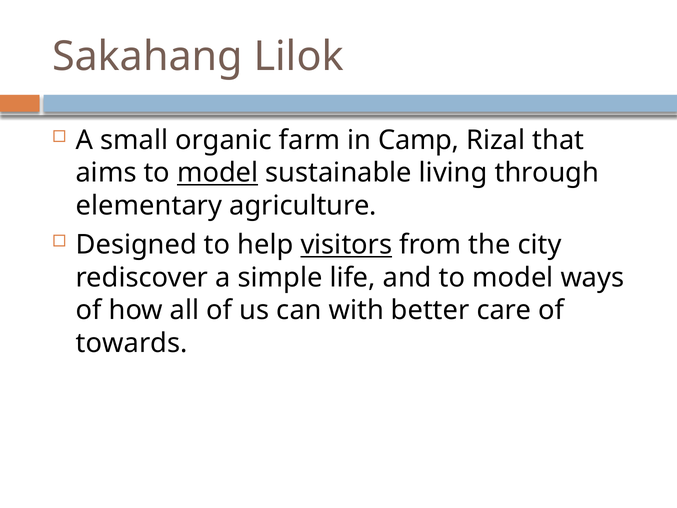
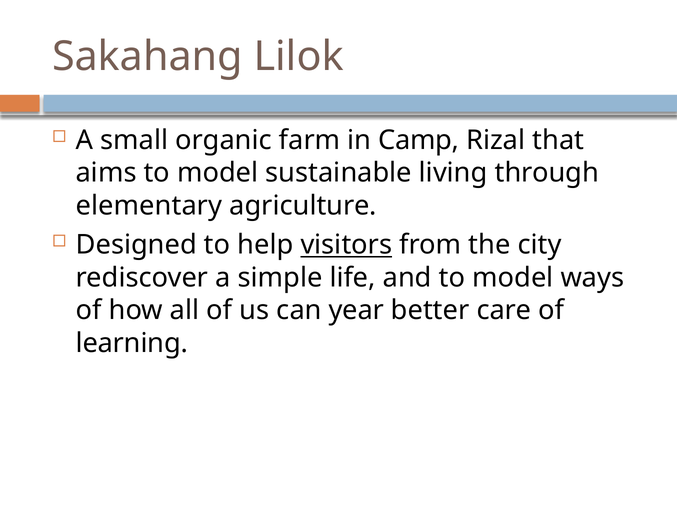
model at (218, 173) underline: present -> none
with: with -> year
towards: towards -> learning
